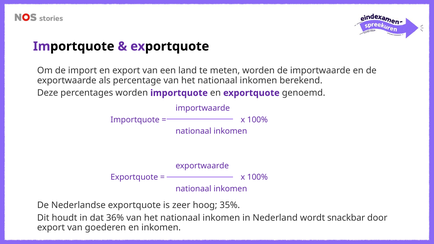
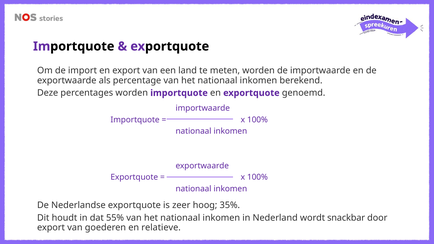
36%: 36% -> 55%
en inkomen: inkomen -> relatieve
